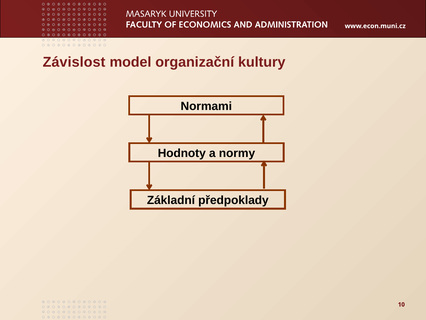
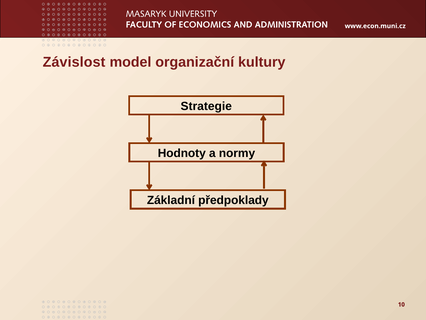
Normami: Normami -> Strategie
